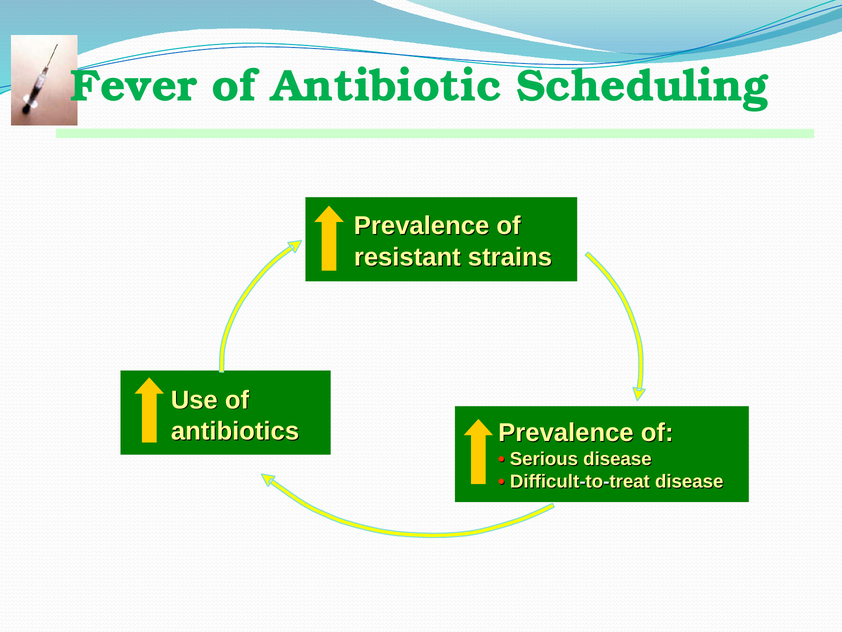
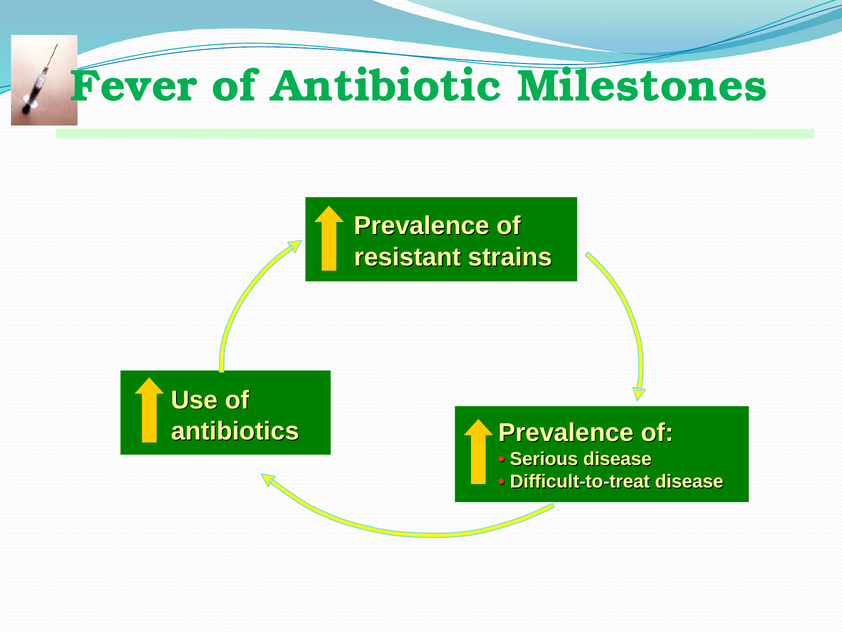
Scheduling: Scheduling -> Milestones
